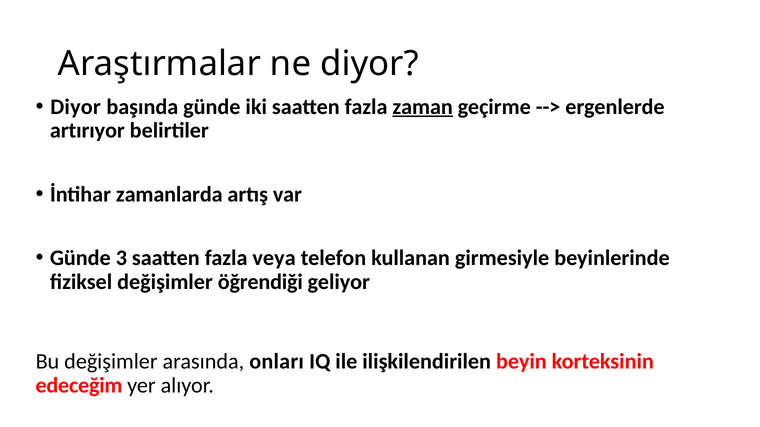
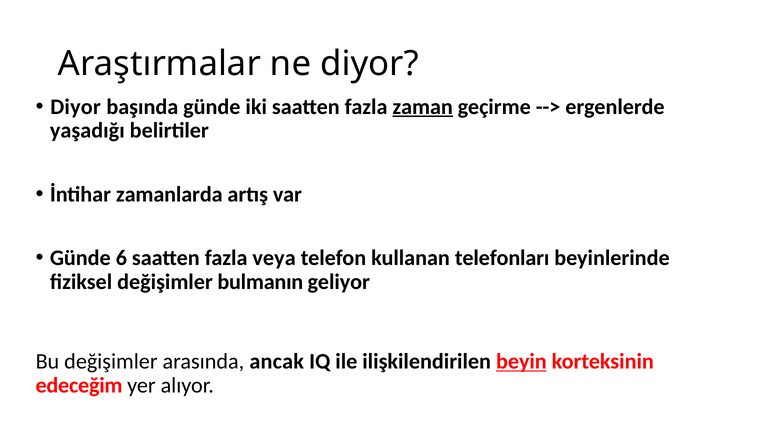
artırıyor: artırıyor -> yaşadığı
3: 3 -> 6
girmesiyle: girmesiyle -> telefonları
öğrendiği: öğrendiği -> bulmanın
onları: onları -> ancak
beyin underline: none -> present
